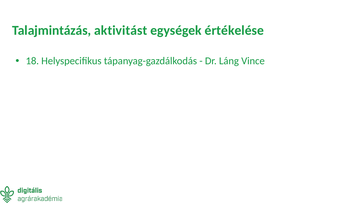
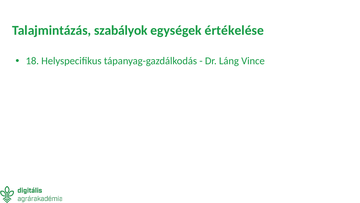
aktivitást: aktivitást -> szabályok
